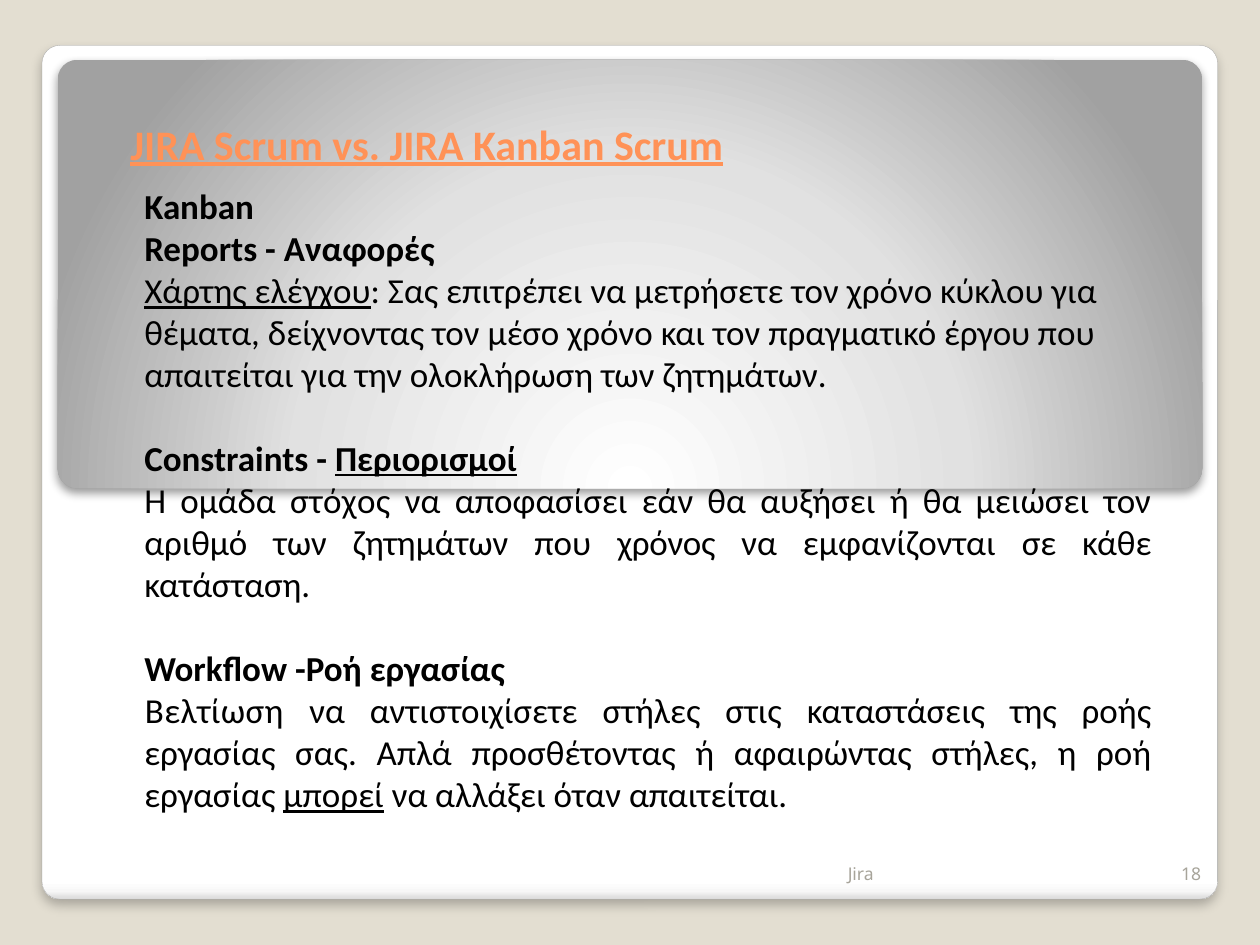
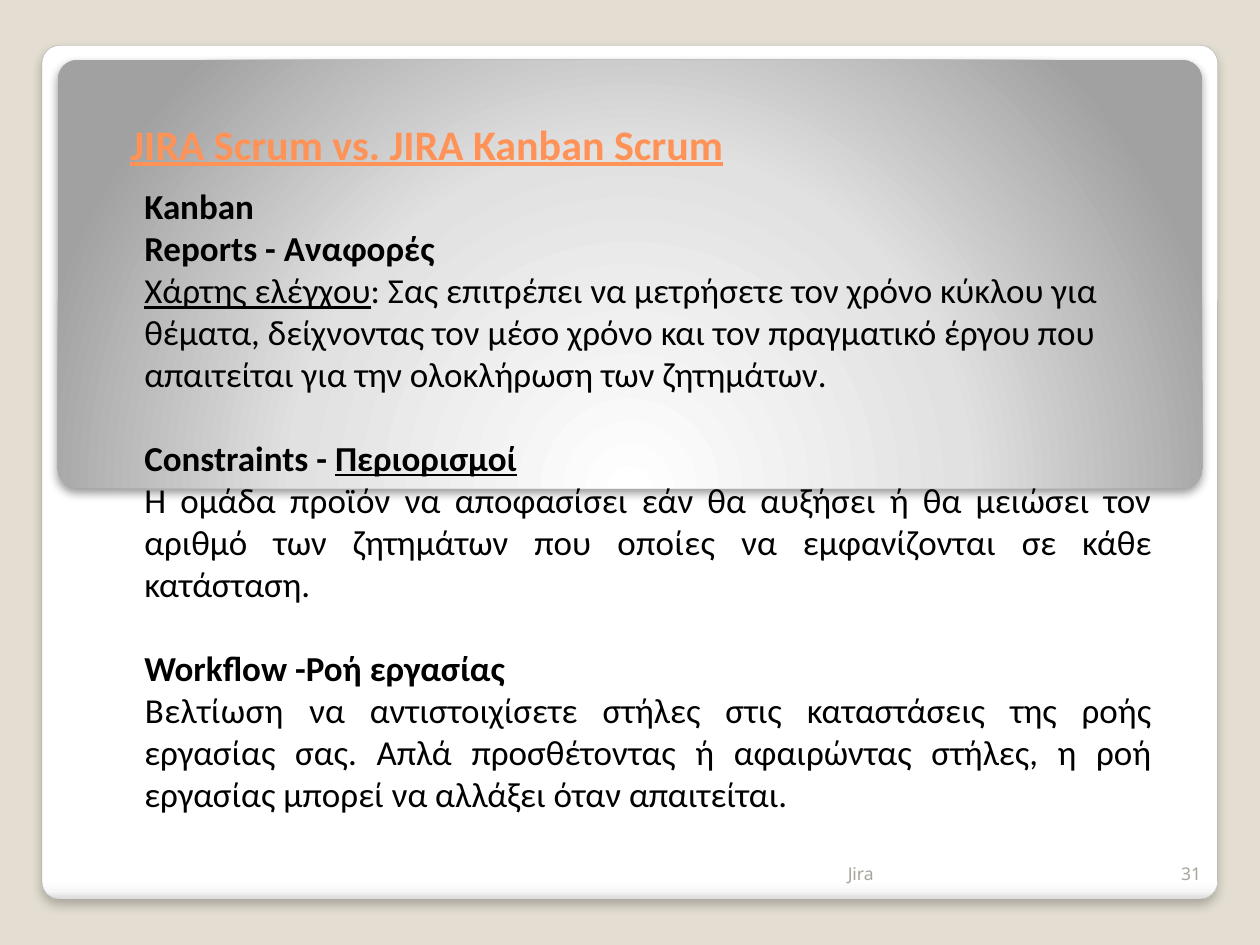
στόχος: στόχος -> προϊόν
χρόνος: χρόνος -> οποίες
μπορεί underline: present -> none
18: 18 -> 31
